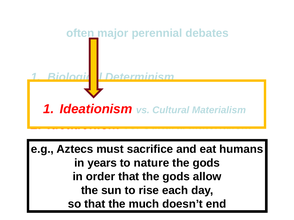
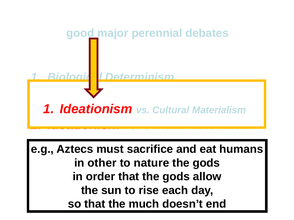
often: often -> good
years: years -> other
